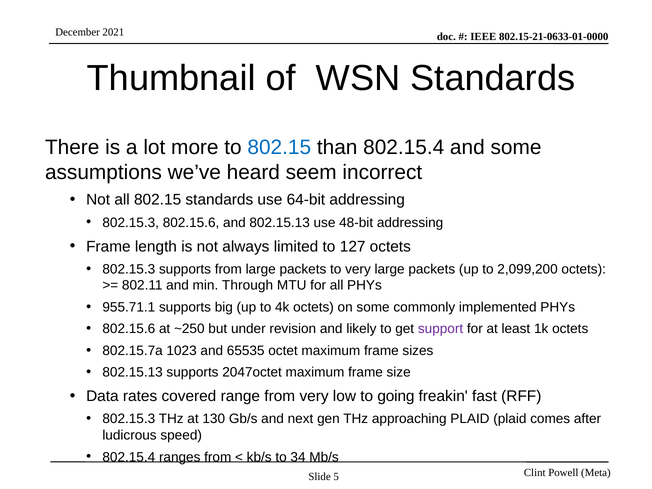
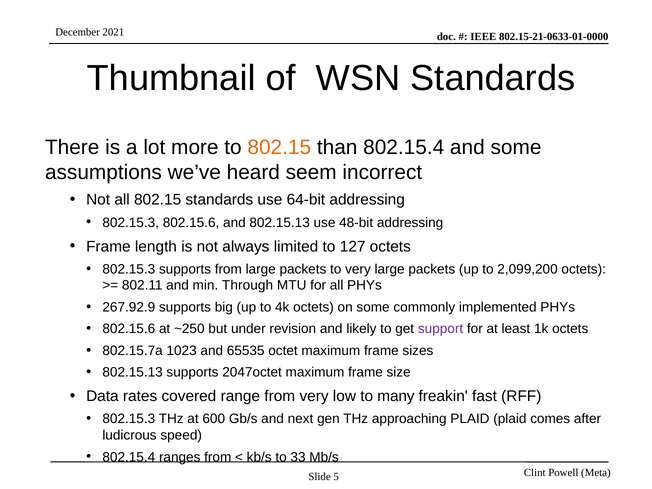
802.15 at (279, 147) colour: blue -> orange
955.71.1: 955.71.1 -> 267.92.9
going: going -> many
130: 130 -> 600
34: 34 -> 33
